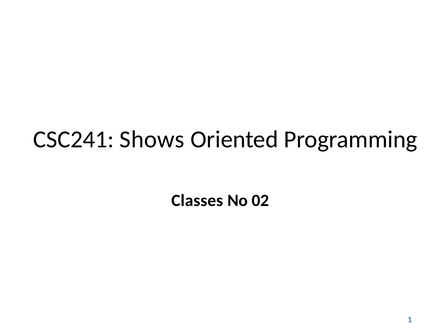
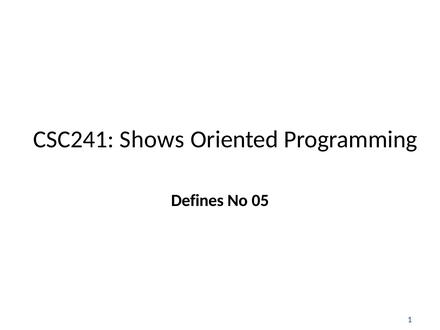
Classes: Classes -> Defines
02: 02 -> 05
